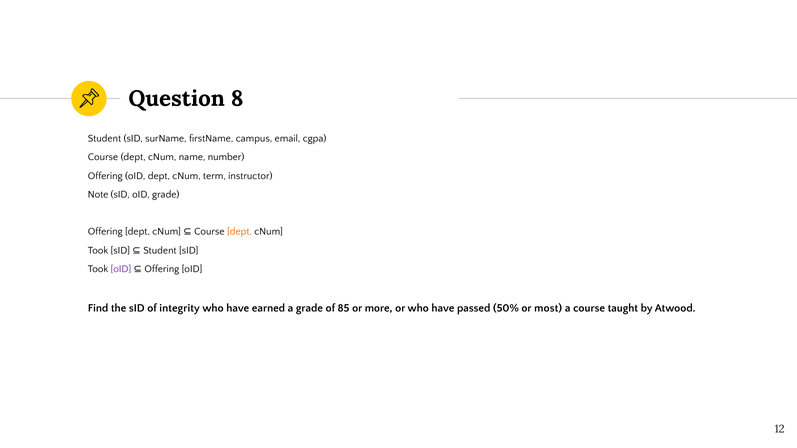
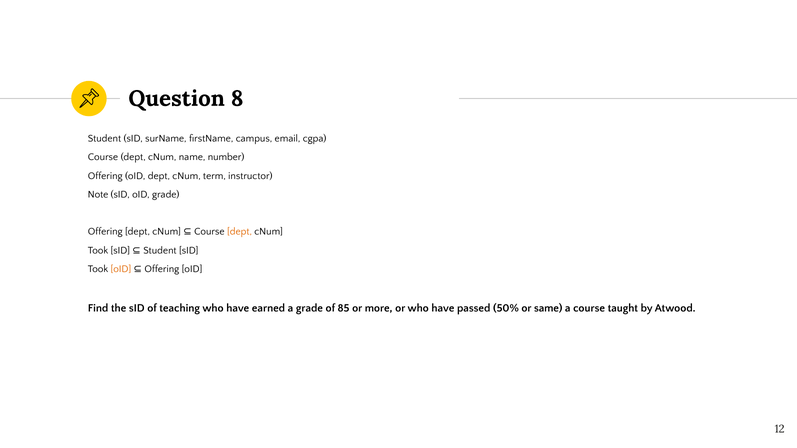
oID at (121, 269) colour: purple -> orange
integrity: integrity -> teaching
most: most -> same
